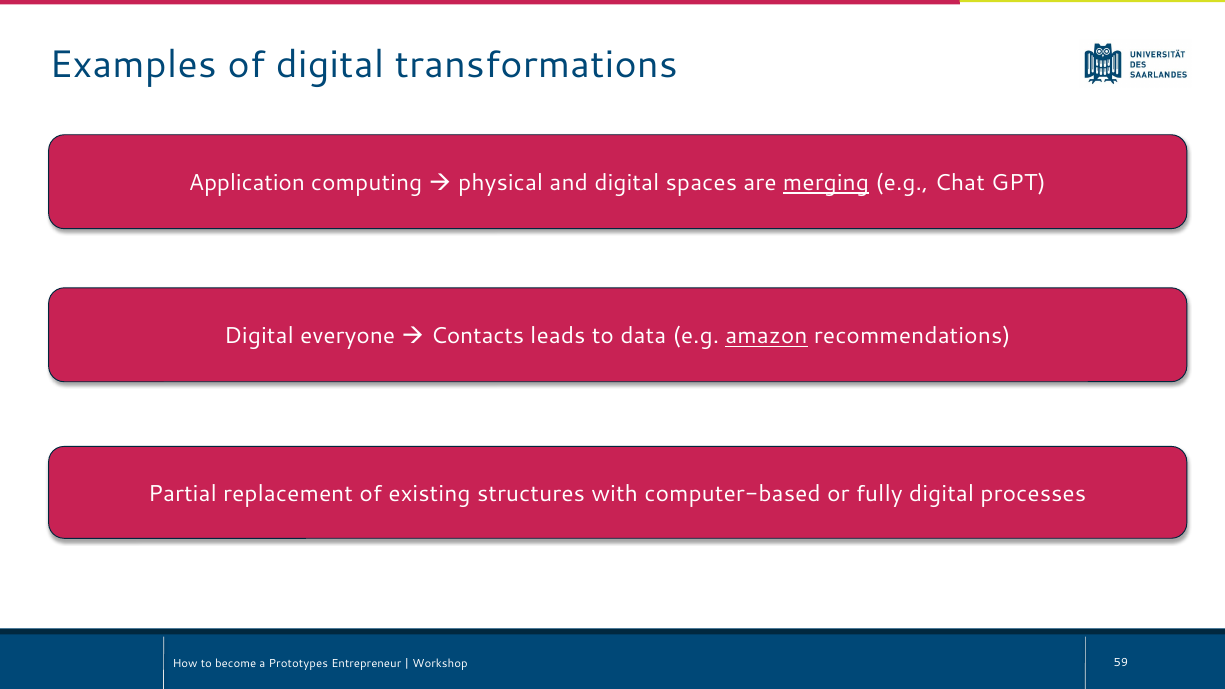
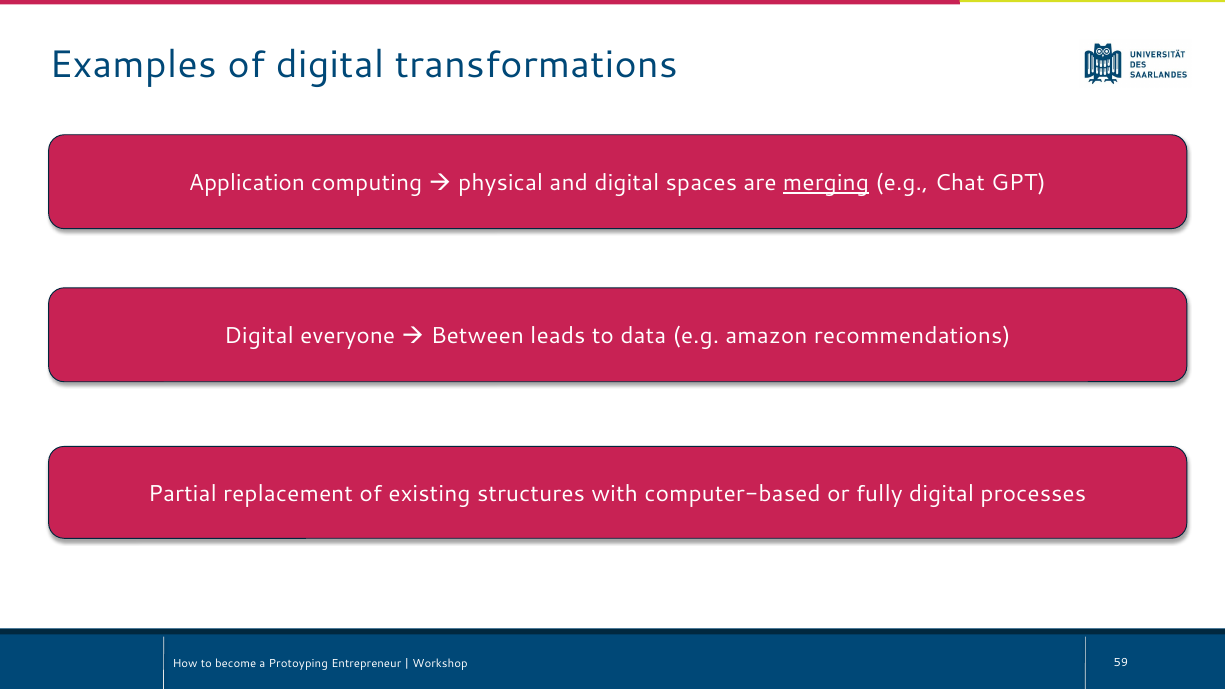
Contacts: Contacts -> Between
amazon underline: present -> none
Prototypes: Prototypes -> Protoyping
